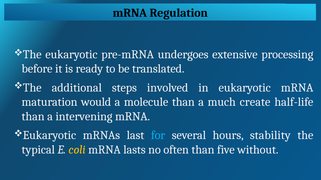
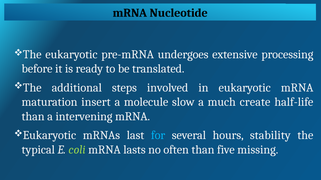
Regulation: Regulation -> Nucleotide
would: would -> insert
molecule than: than -> slow
coli colour: yellow -> light green
without: without -> missing
